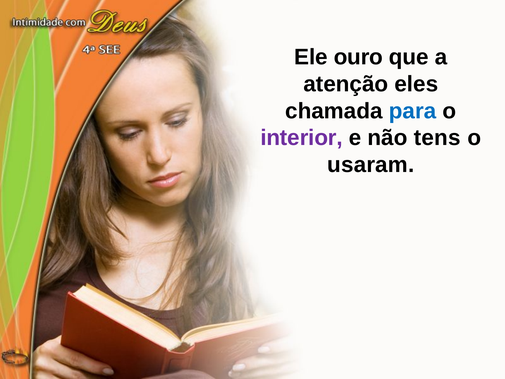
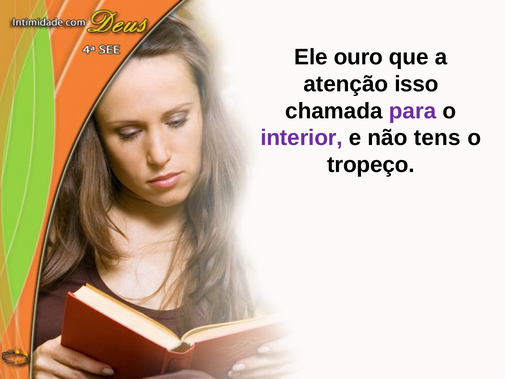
eles: eles -> isso
para colour: blue -> purple
usaram: usaram -> tropeço
